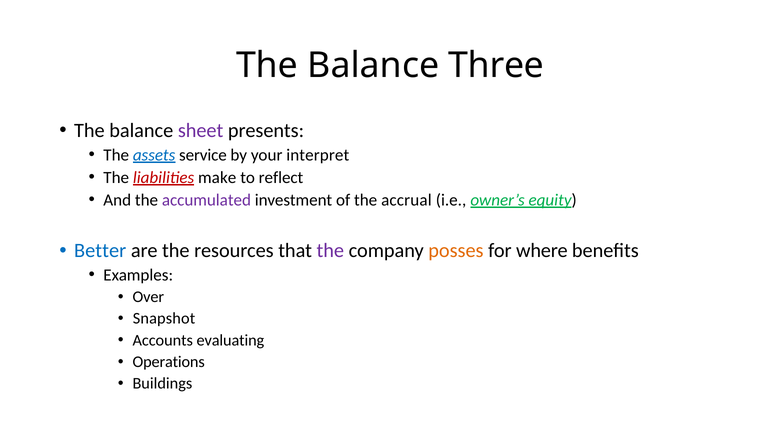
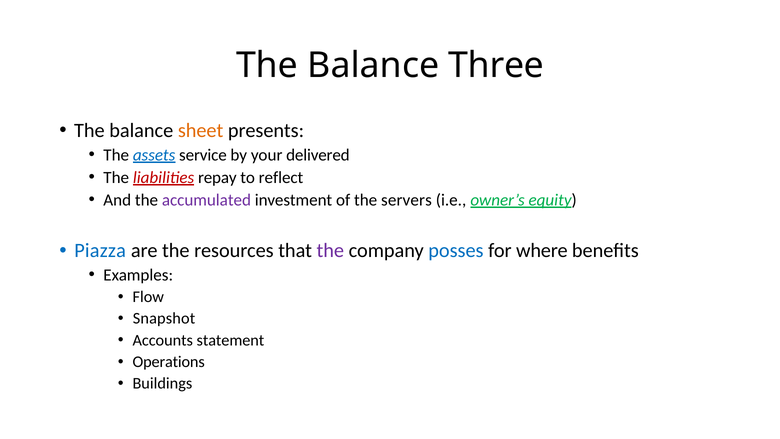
sheet colour: purple -> orange
interpret: interpret -> delivered
make: make -> repay
accrual: accrual -> servers
Better: Better -> Piazza
posses colour: orange -> blue
Over: Over -> Flow
evaluating: evaluating -> statement
